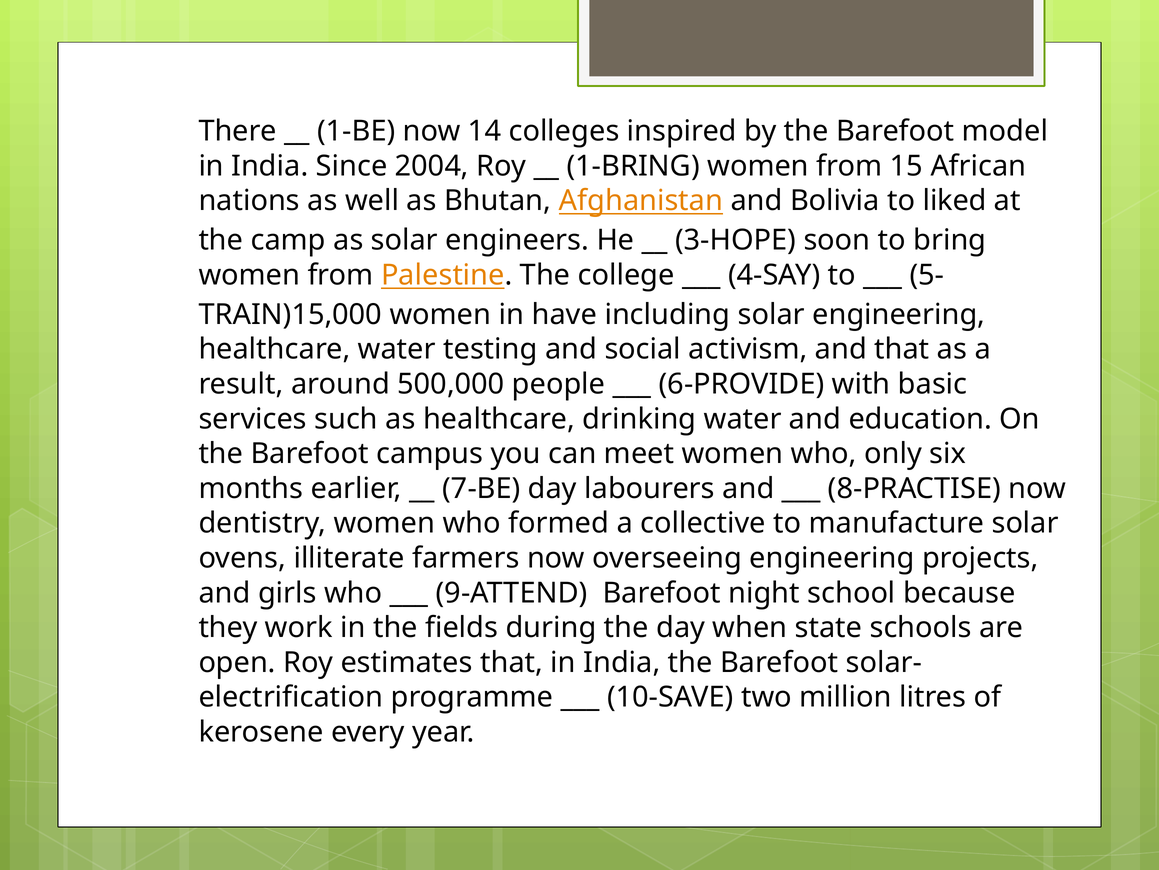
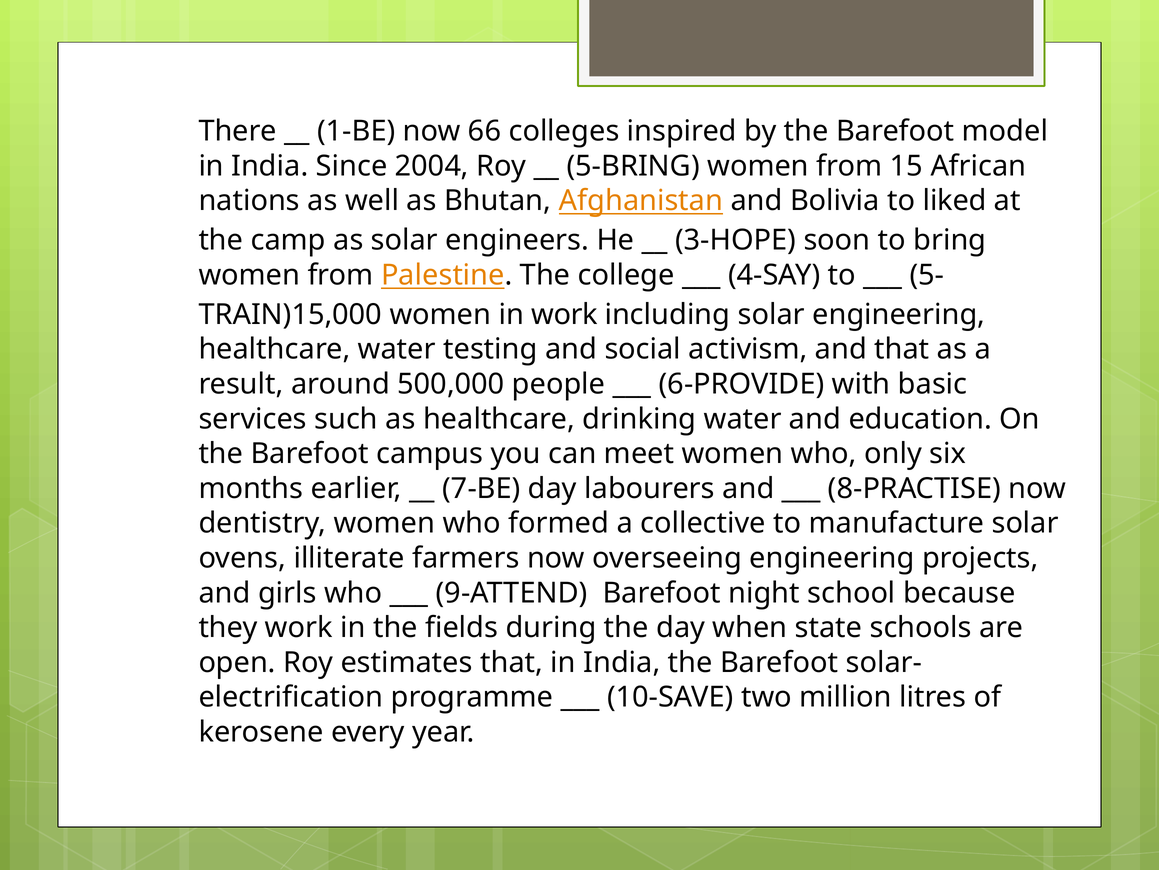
14: 14 -> 66
1-BRING: 1-BRING -> 5-BRING
in have: have -> work
